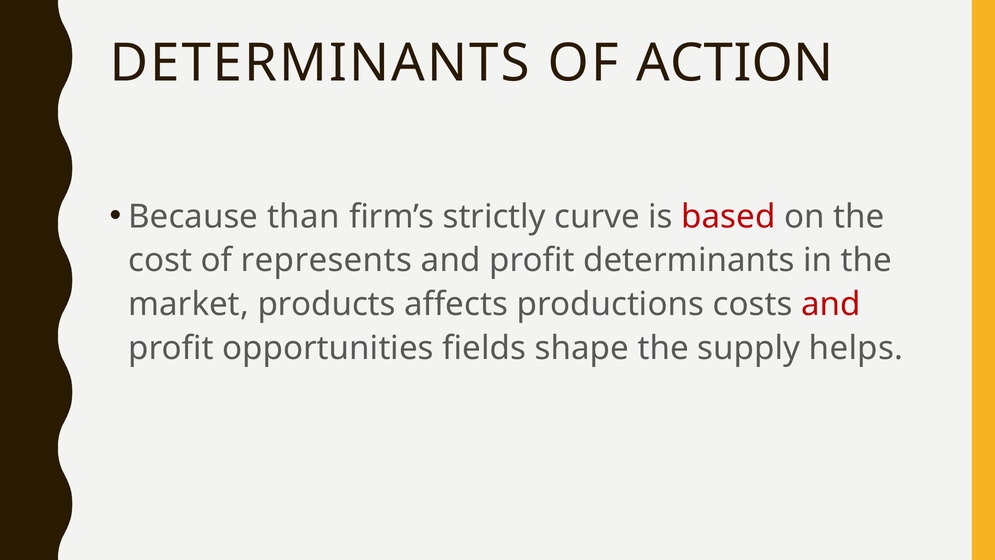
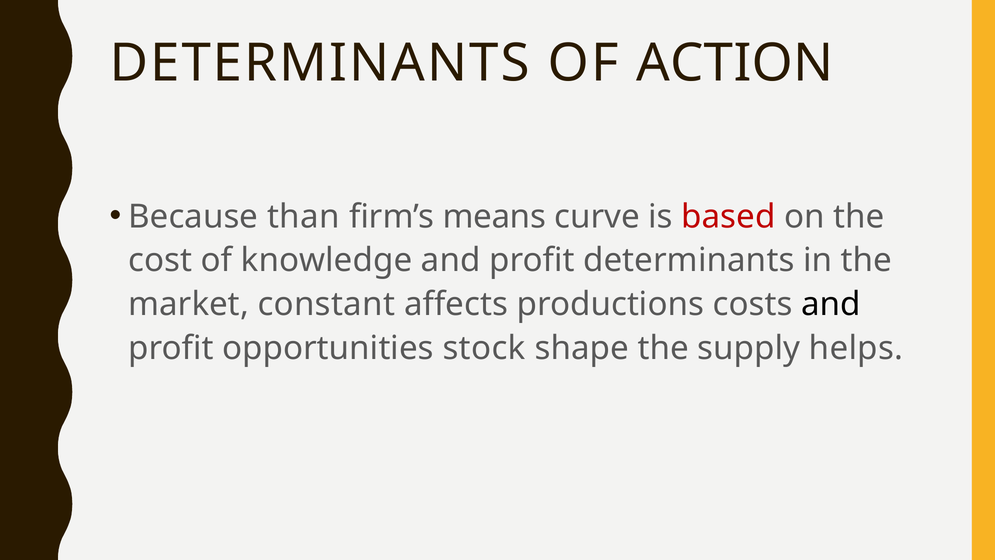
strictly: strictly -> means
represents: represents -> knowledge
products: products -> constant
and at (831, 304) colour: red -> black
fields: fields -> stock
